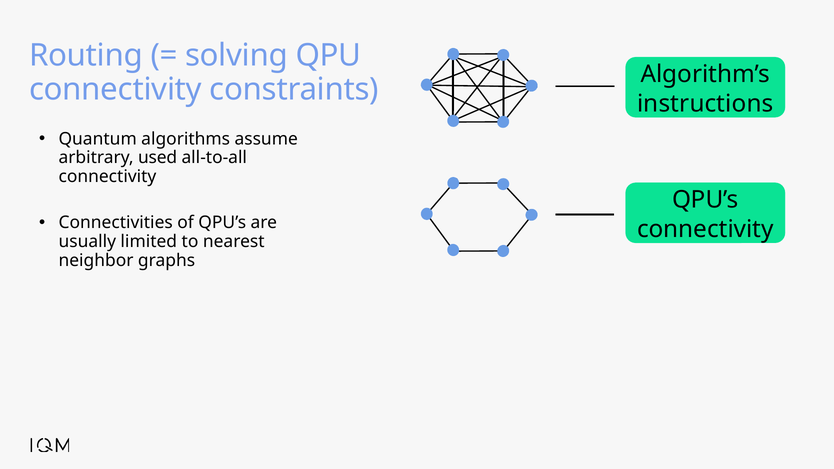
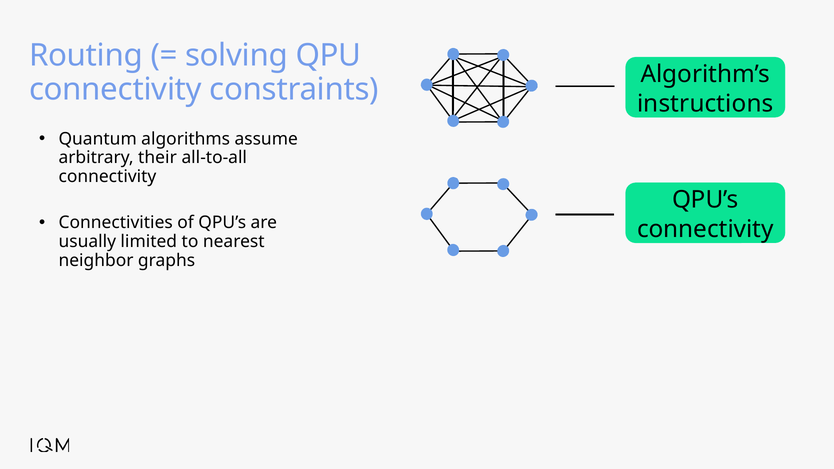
used: used -> their
